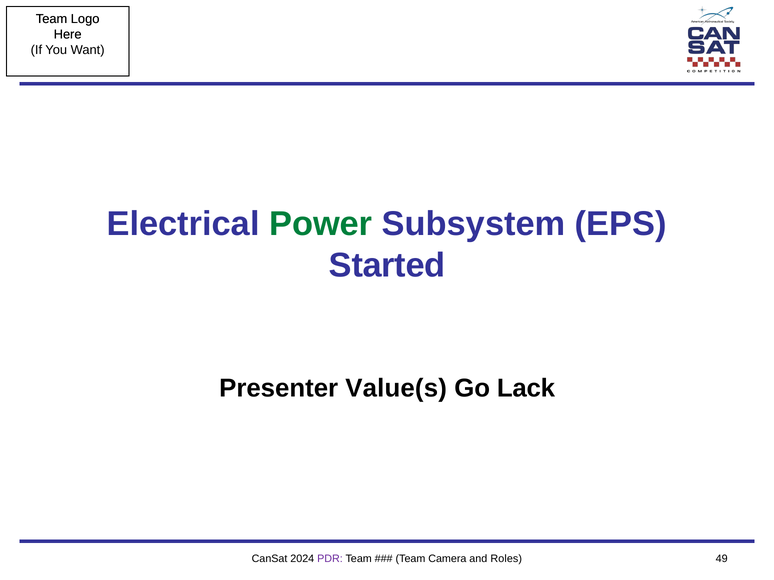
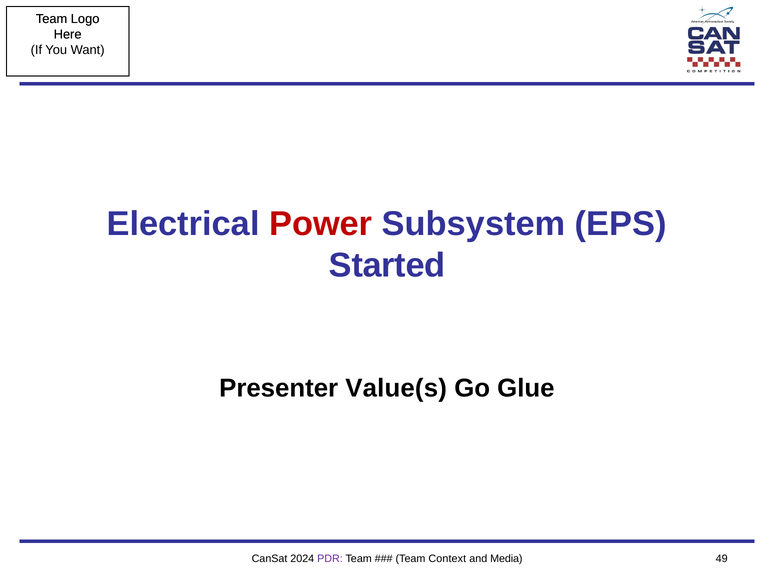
Power colour: green -> red
Lack: Lack -> Glue
Camera: Camera -> Context
Roles: Roles -> Media
